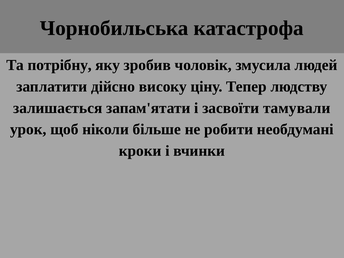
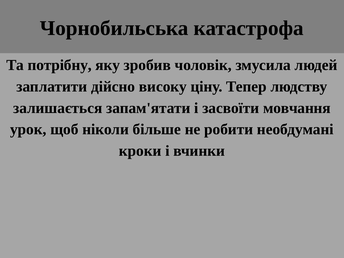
тамували: тамували -> мовчання
